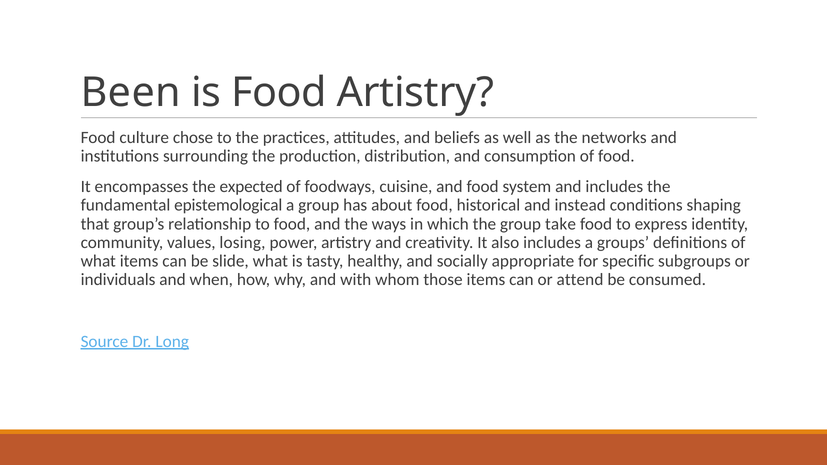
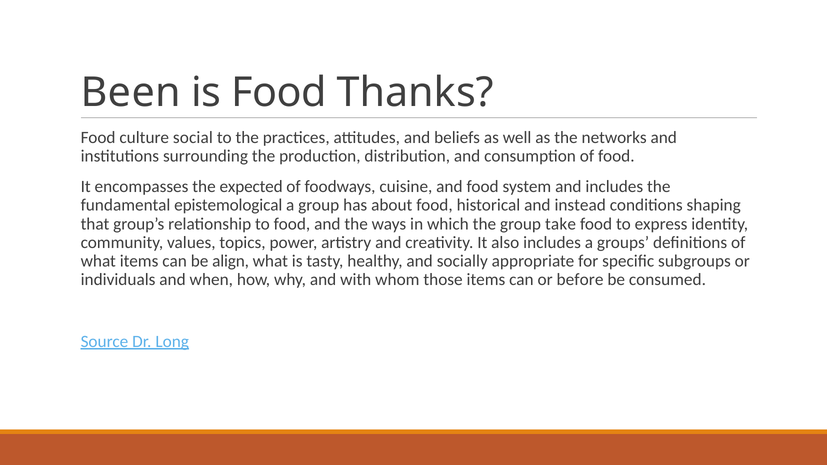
Food Artistry: Artistry -> Thanks
chose: chose -> social
losing: losing -> topics
slide: slide -> align
attend: attend -> before
